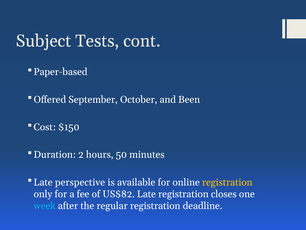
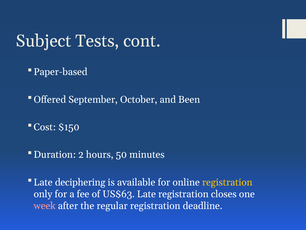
perspective: perspective -> deciphering
US$82: US$82 -> US$63
week colour: light blue -> pink
